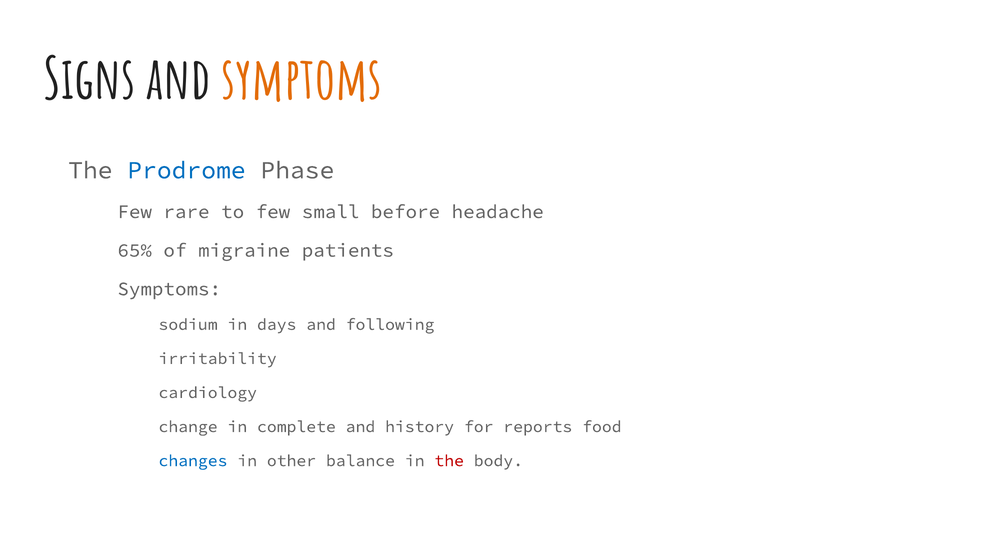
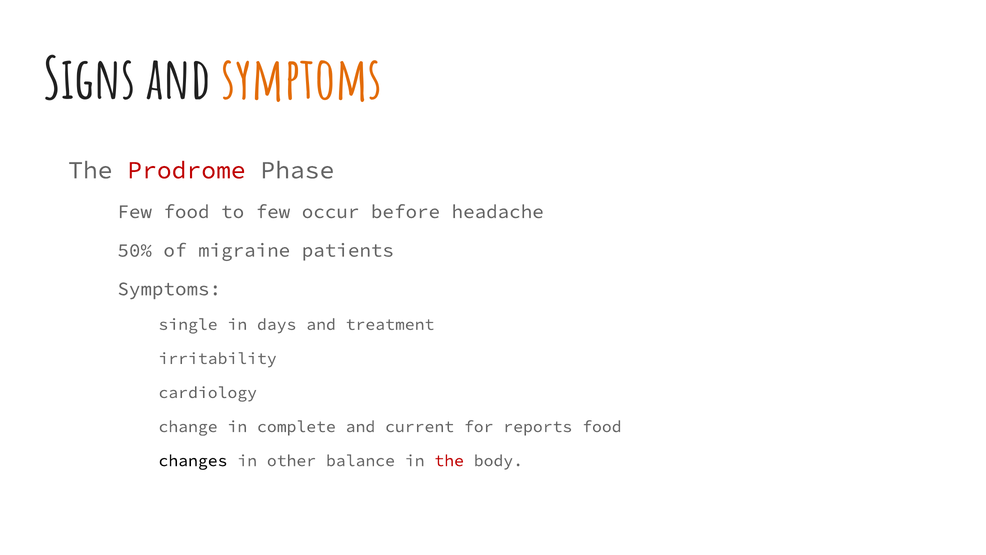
Prodrome colour: blue -> red
Few rare: rare -> food
small: small -> occur
65%: 65% -> 50%
sodium: sodium -> single
following: following -> treatment
history: history -> current
changes colour: blue -> black
